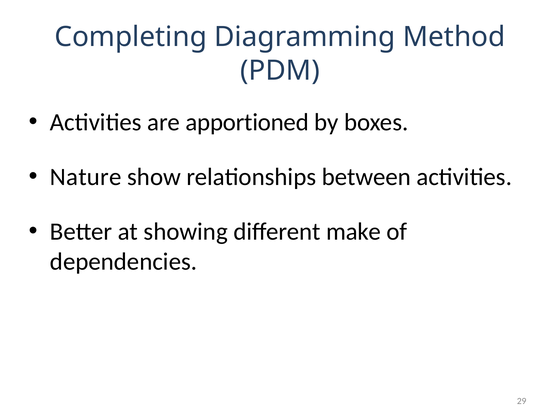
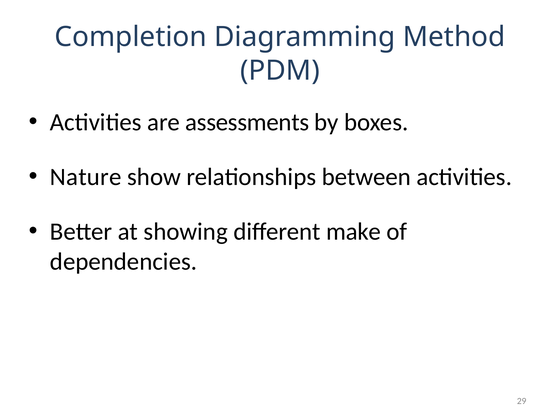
Completing: Completing -> Completion
apportioned: apportioned -> assessments
